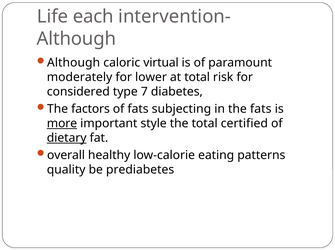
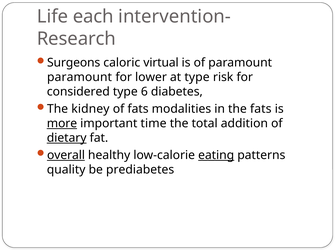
Although at (76, 39): Although -> Research
Although at (74, 63): Although -> Surgeons
moderately at (80, 77): moderately -> paramount
at total: total -> type
7: 7 -> 6
factors: factors -> kidney
subjecting: subjecting -> modalities
style: style -> time
certified: certified -> addition
overall underline: none -> present
eating underline: none -> present
